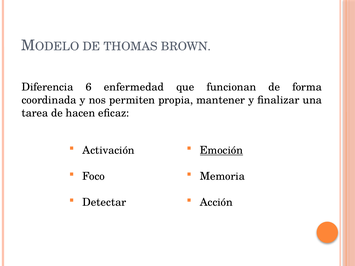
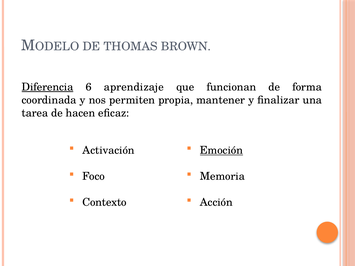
Diferencia underline: none -> present
enfermedad: enfermedad -> aprendizaje
Detectar: Detectar -> Contexto
